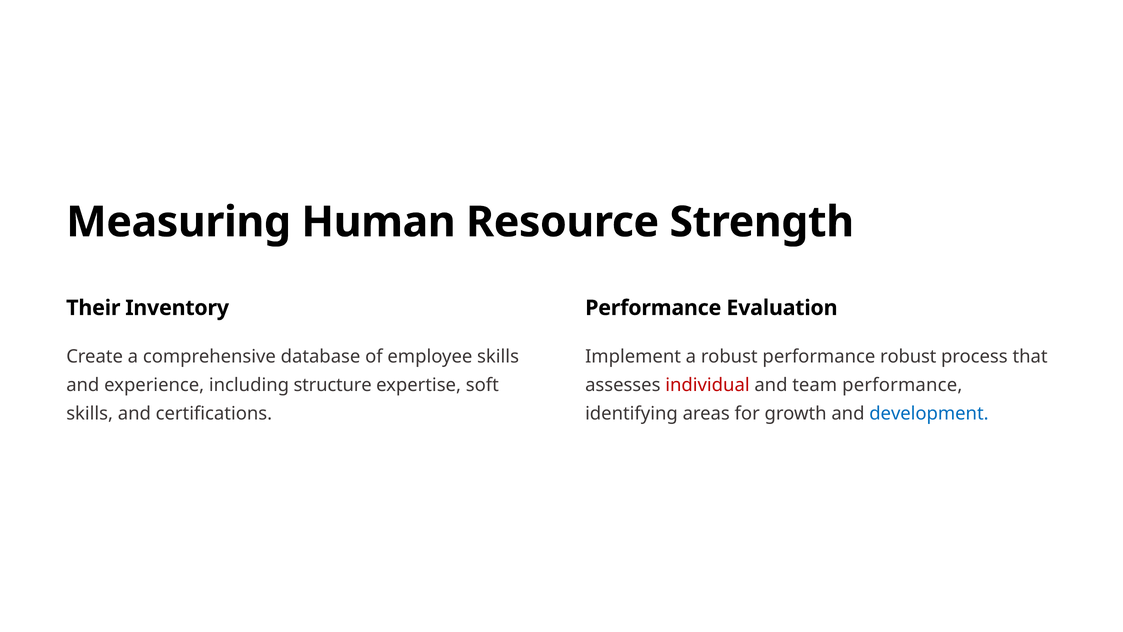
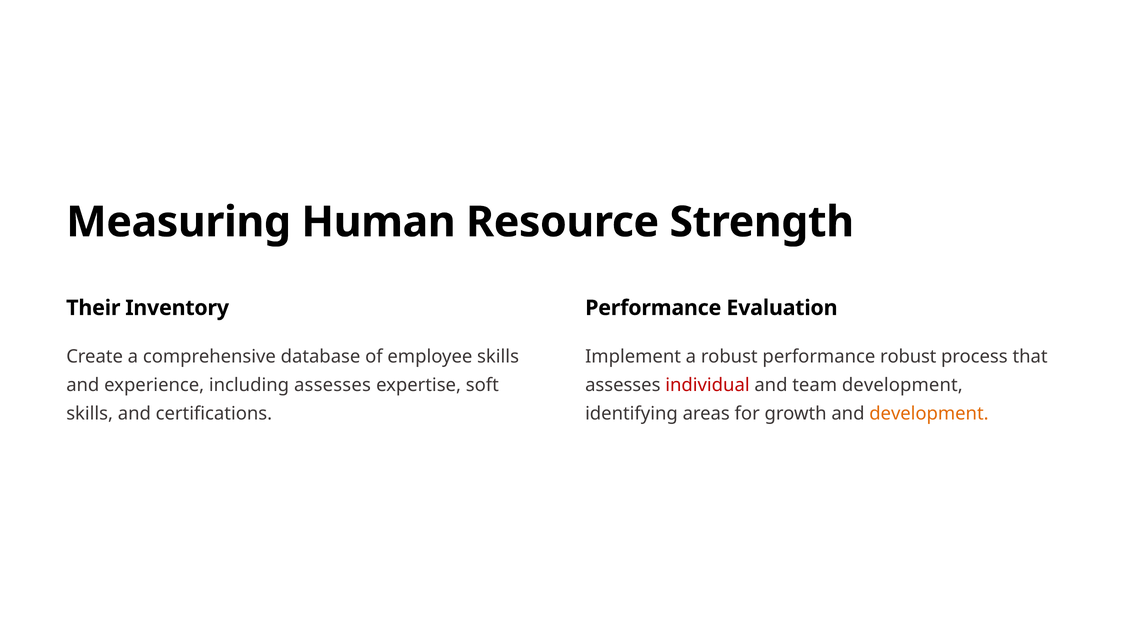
including structure: structure -> assesses
team performance: performance -> development
development at (929, 413) colour: blue -> orange
